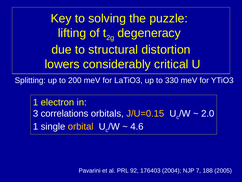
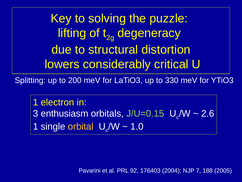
correlations: correlations -> enthusiasm
J/U=0.15 colour: yellow -> light green
2.0: 2.0 -> 2.6
4.6: 4.6 -> 1.0
